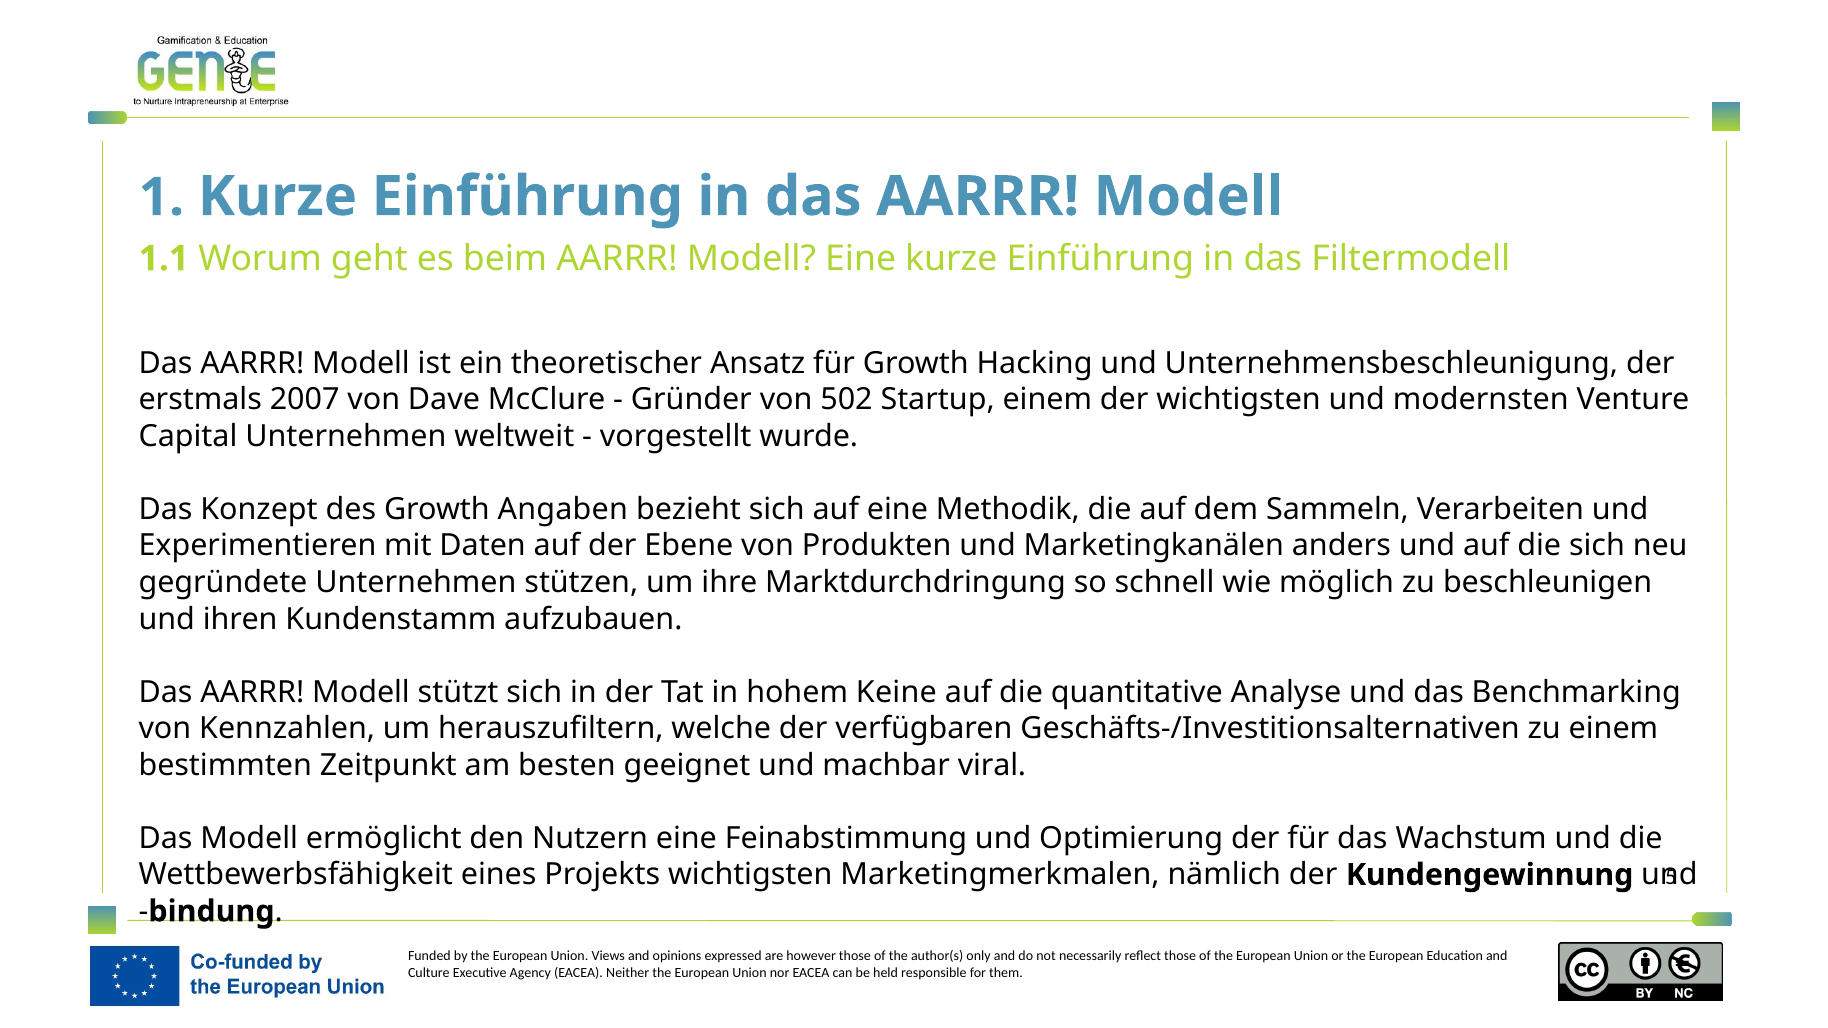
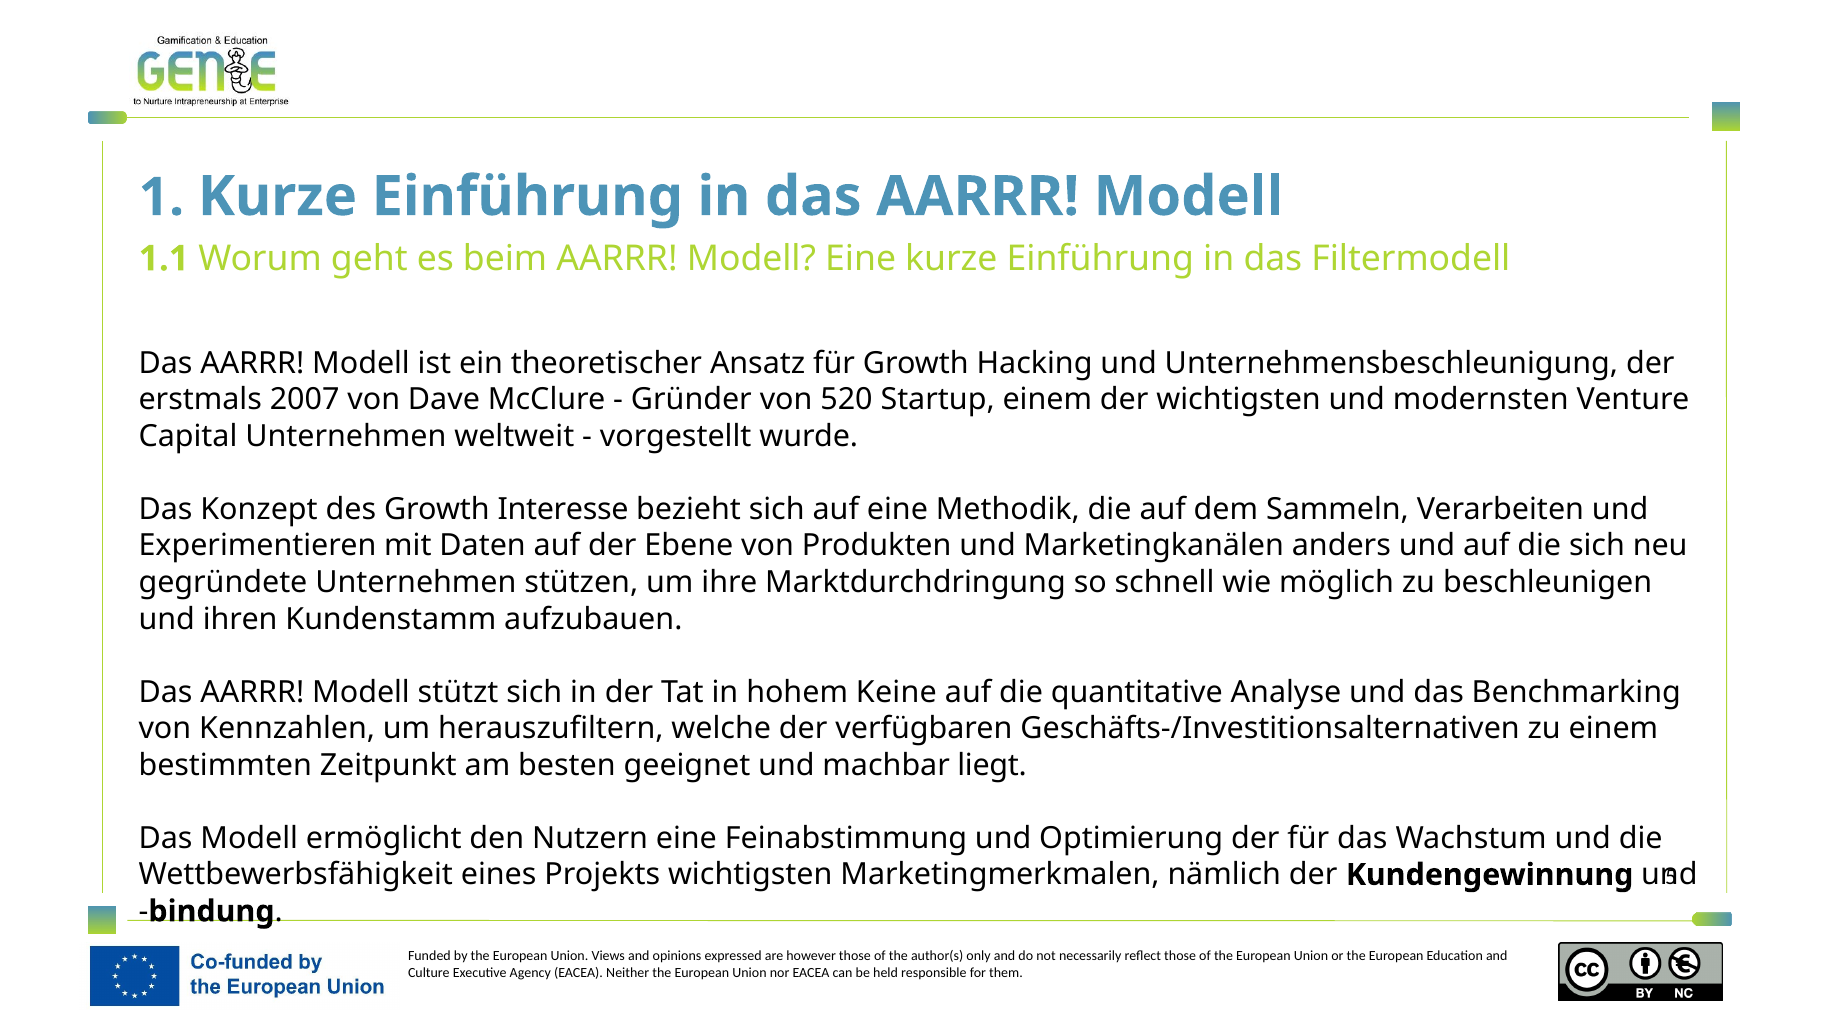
502: 502 -> 520
Angaben: Angaben -> Interesse
viral: viral -> liegt
